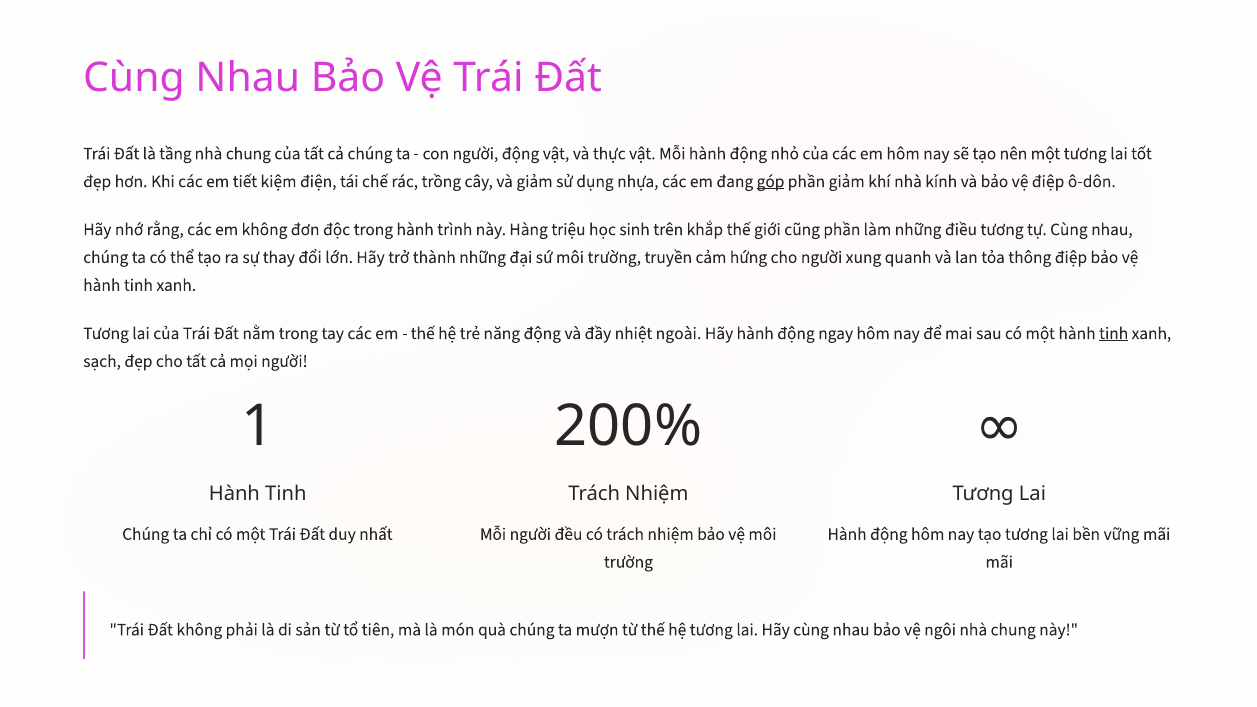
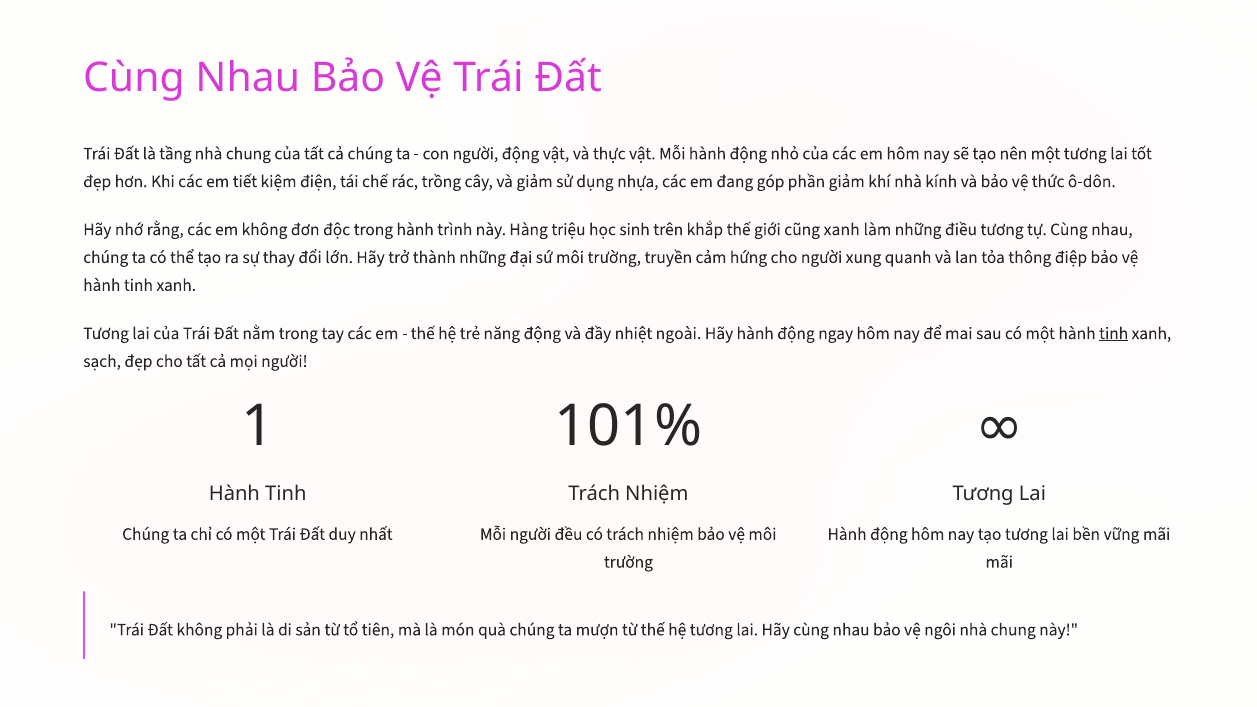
góp underline: present -> none
vệ điệp: điệp -> thức
cũng phần: phần -> xanh
200%: 200% -> 101%
